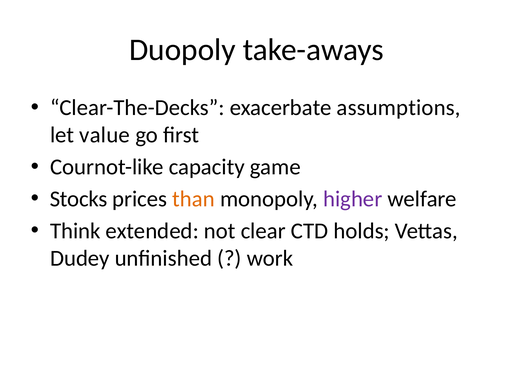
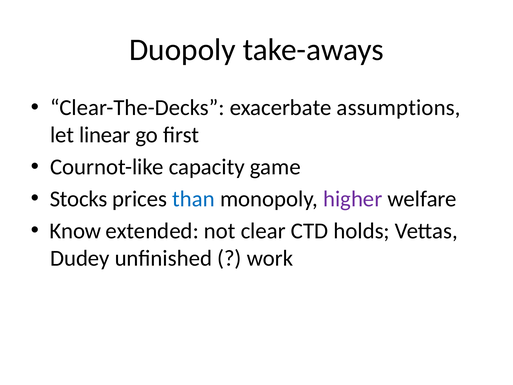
value: value -> linear
than colour: orange -> blue
Think: Think -> Know
